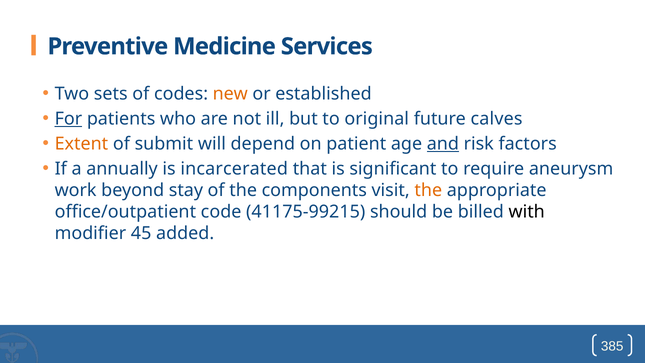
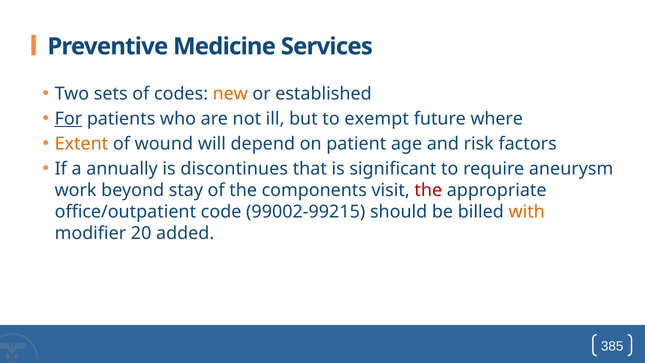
original: original -> exempt
calves: calves -> where
submit: submit -> wound
and underline: present -> none
incarcerated: incarcerated -> discontinues
the at (428, 190) colour: orange -> red
41175-99215: 41175-99215 -> 99002-99215
with colour: black -> orange
45: 45 -> 20
